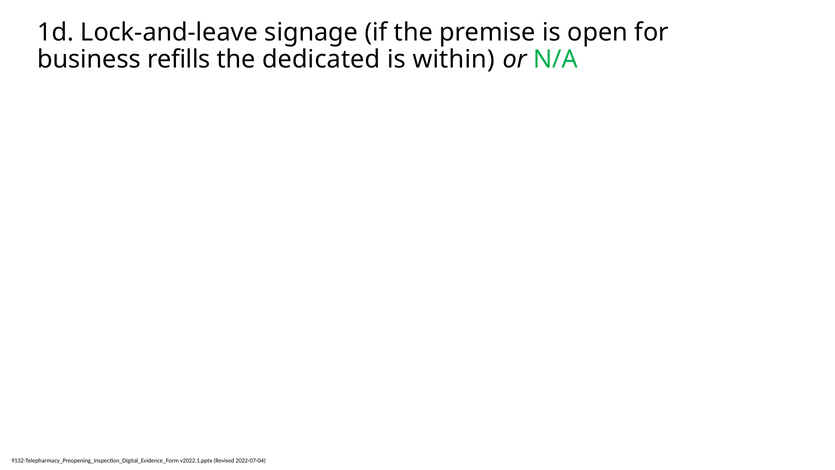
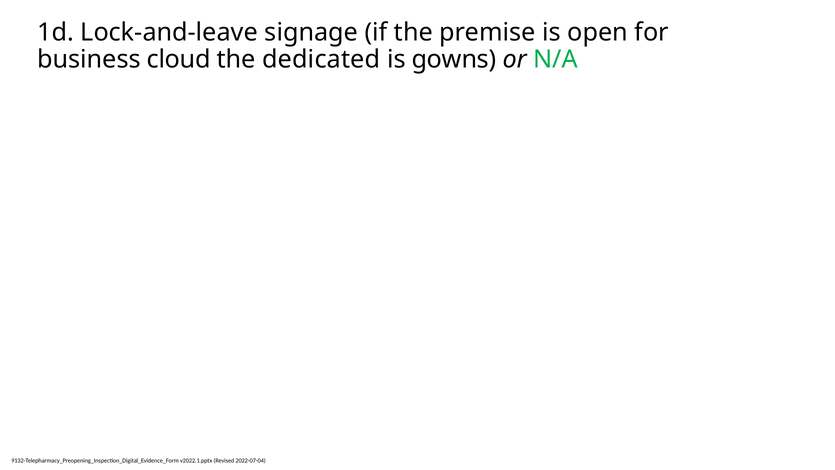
refills: refills -> cloud
within: within -> gowns
